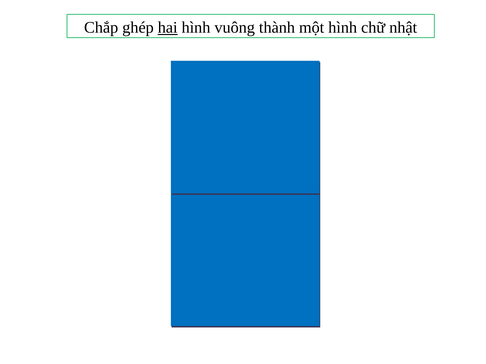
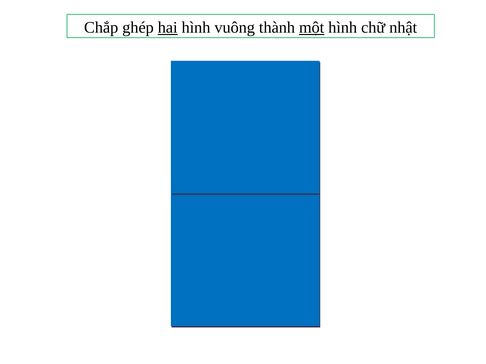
một underline: none -> present
